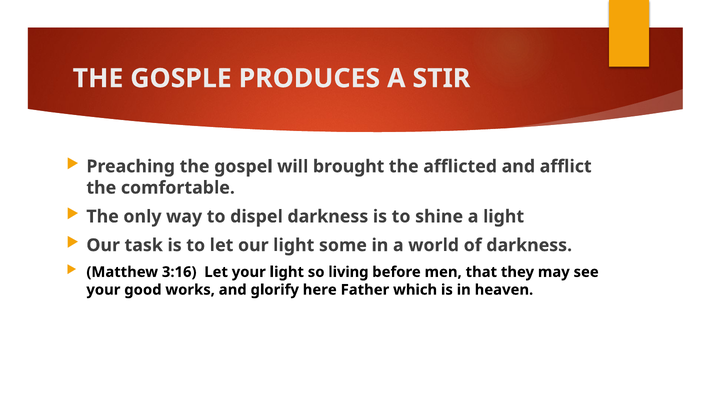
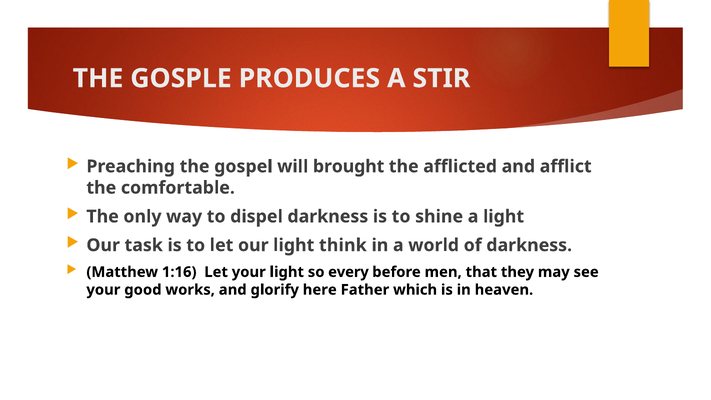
some: some -> think
3:16: 3:16 -> 1:16
living: living -> every
